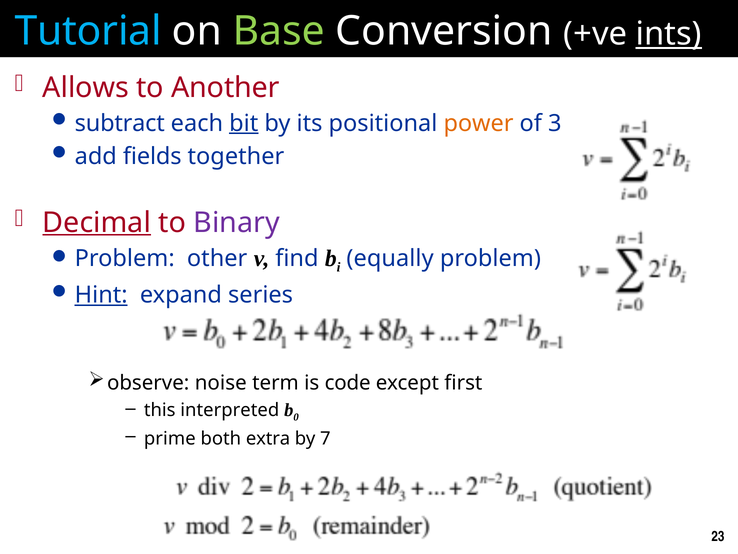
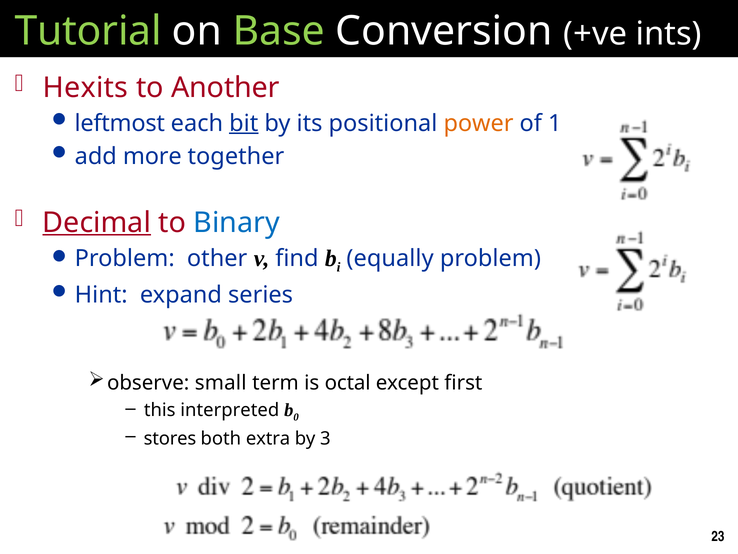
Tutorial colour: light blue -> light green
ints underline: present -> none
Allows: Allows -> Hexits
subtract: subtract -> leftmost
3: 3 -> 1
fields: fields -> more
Binary colour: purple -> blue
Hint underline: present -> none
noise: noise -> small
code: code -> octal
prime: prime -> stores
7: 7 -> 3
